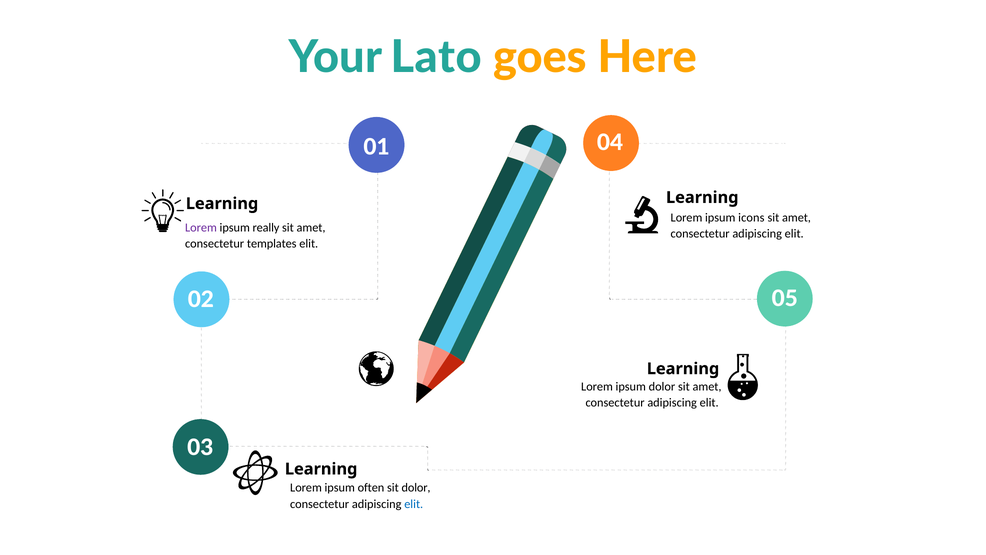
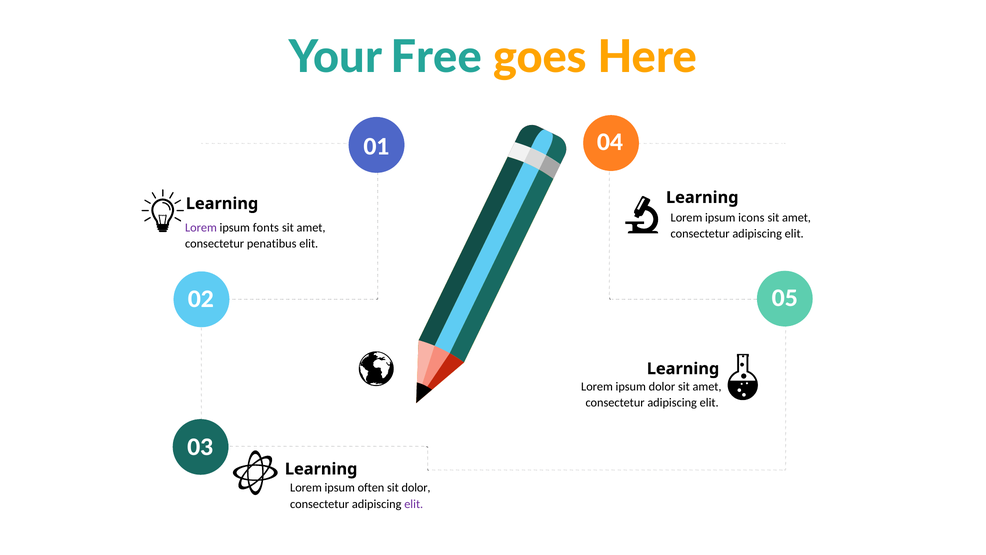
Lato: Lato -> Free
really: really -> fonts
templates: templates -> penatibus
elit at (414, 504) colour: blue -> purple
